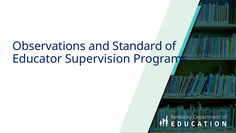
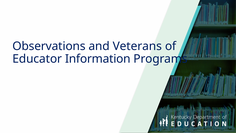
Standard: Standard -> Veterans
Supervision: Supervision -> Information
